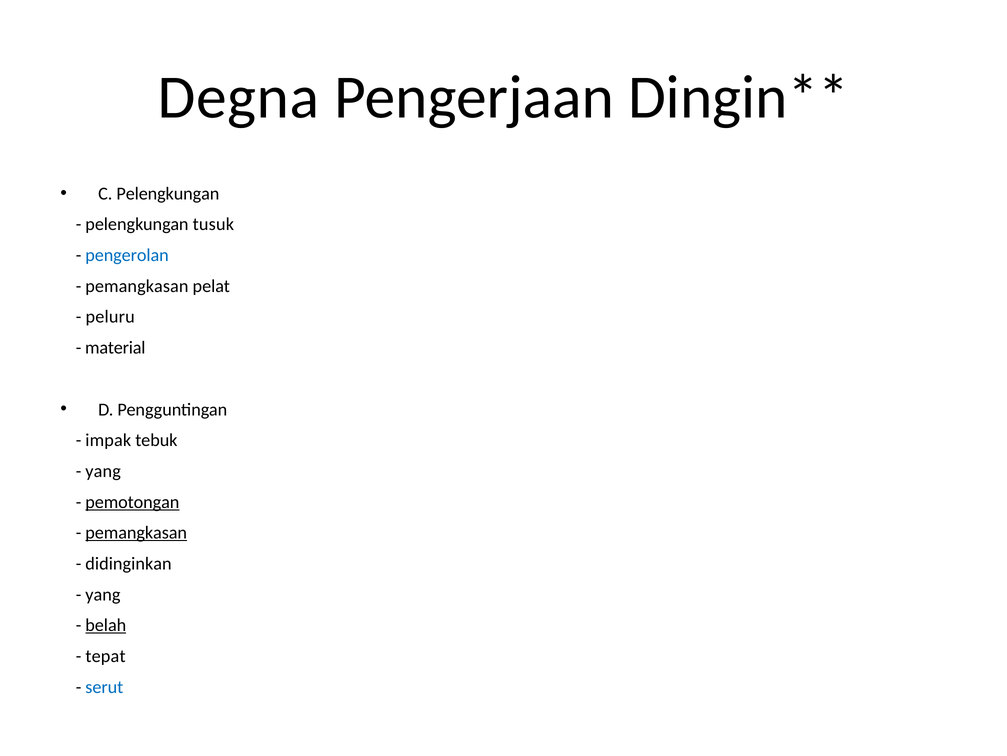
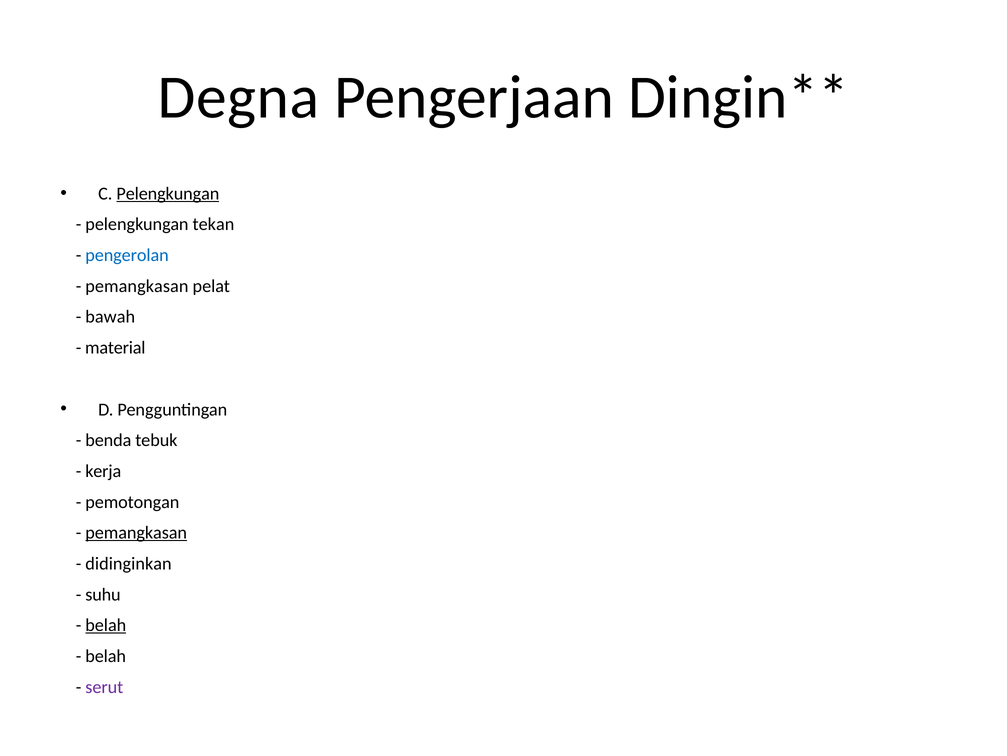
Pelengkungan at (168, 193) underline: none -> present
tusuk: tusuk -> tekan
peluru: peluru -> bawah
impak: impak -> benda
yang at (103, 471): yang -> kerja
pemotongan underline: present -> none
yang at (103, 594): yang -> suhu
tepat at (105, 656): tepat -> belah
serut colour: blue -> purple
